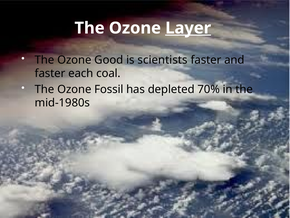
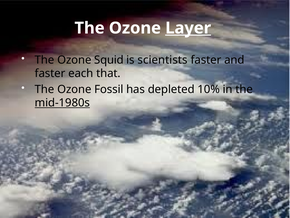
Good: Good -> Squid
coal: coal -> that
70%: 70% -> 10%
mid-1980s underline: none -> present
